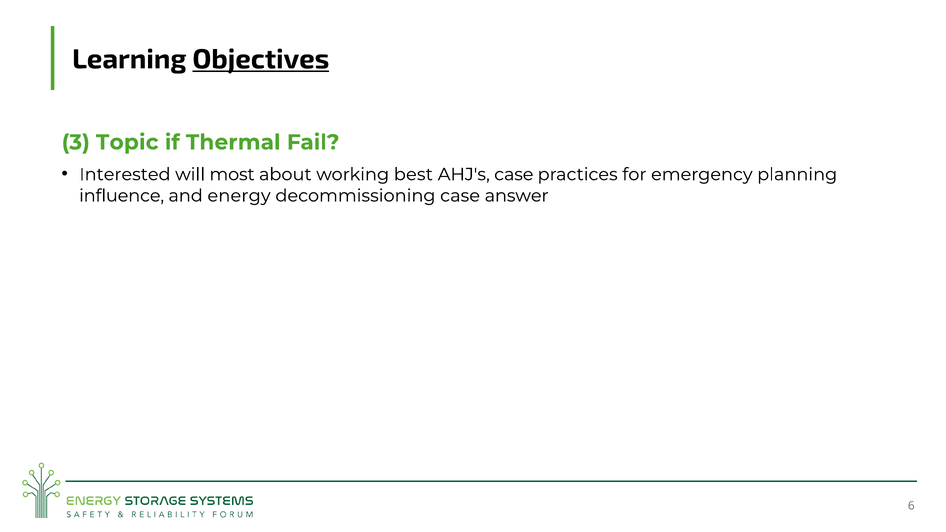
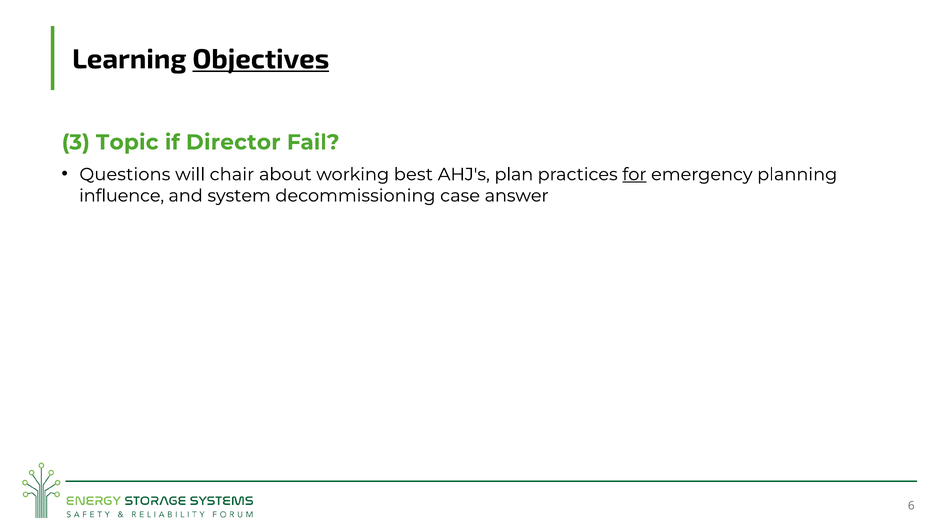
Thermal: Thermal -> Director
Interested: Interested -> Questions
most: most -> chair
AHJ's case: case -> plan
for underline: none -> present
energy: energy -> system
